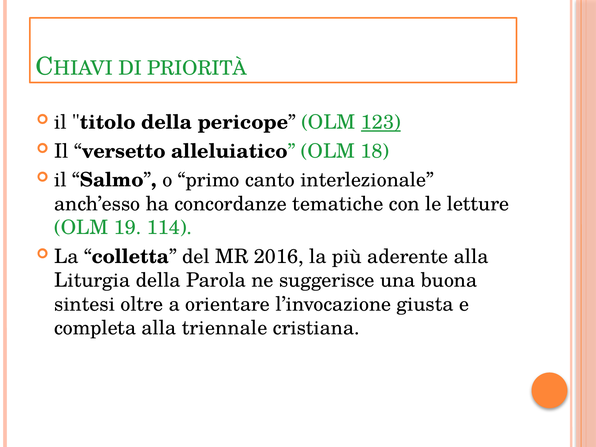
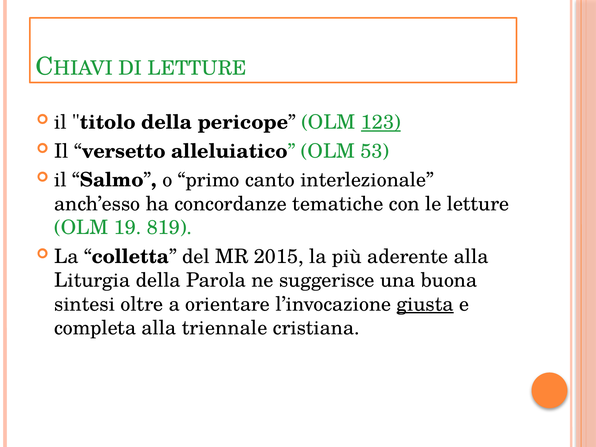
DI PRIORITÀ: PRIORITÀ -> LETTURE
18: 18 -> 53
114: 114 -> 819
2016: 2016 -> 2015
giusta underline: none -> present
